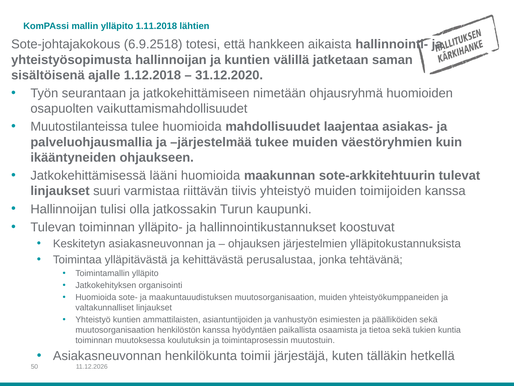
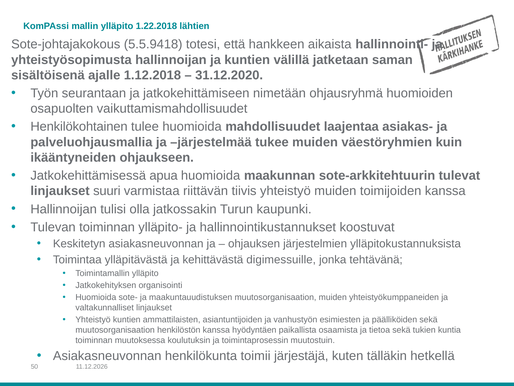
1.11.2018: 1.11.2018 -> 1.22.2018
6.9.2518: 6.9.2518 -> 5.5.9418
Muutostilanteissa: Muutostilanteissa -> Henkilökohtainen
lääni: lääni -> apua
perusalustaa: perusalustaa -> digimessuille
